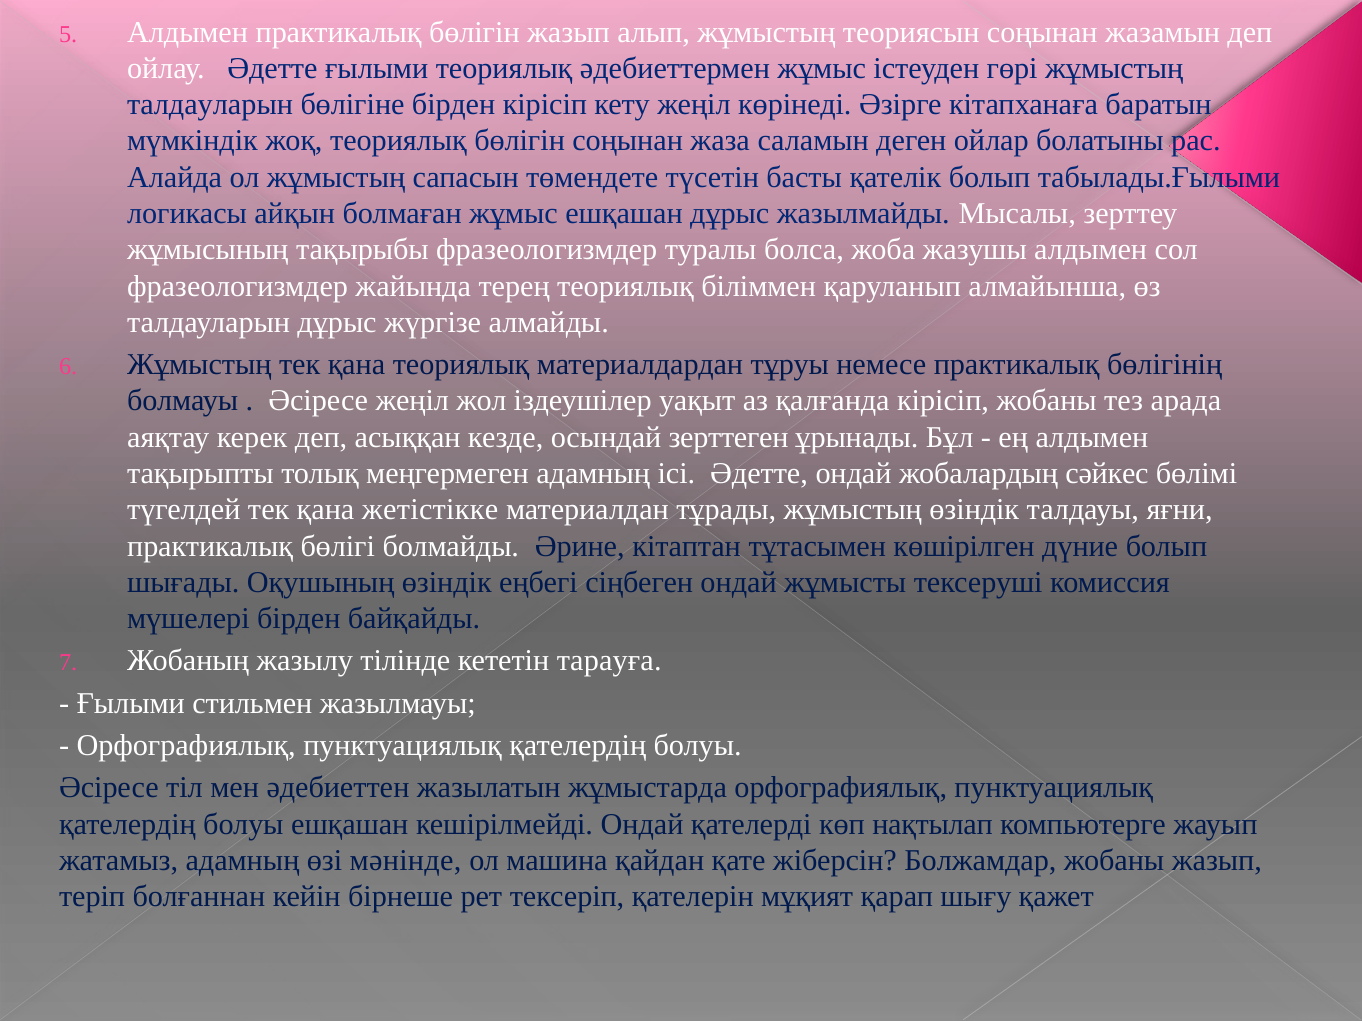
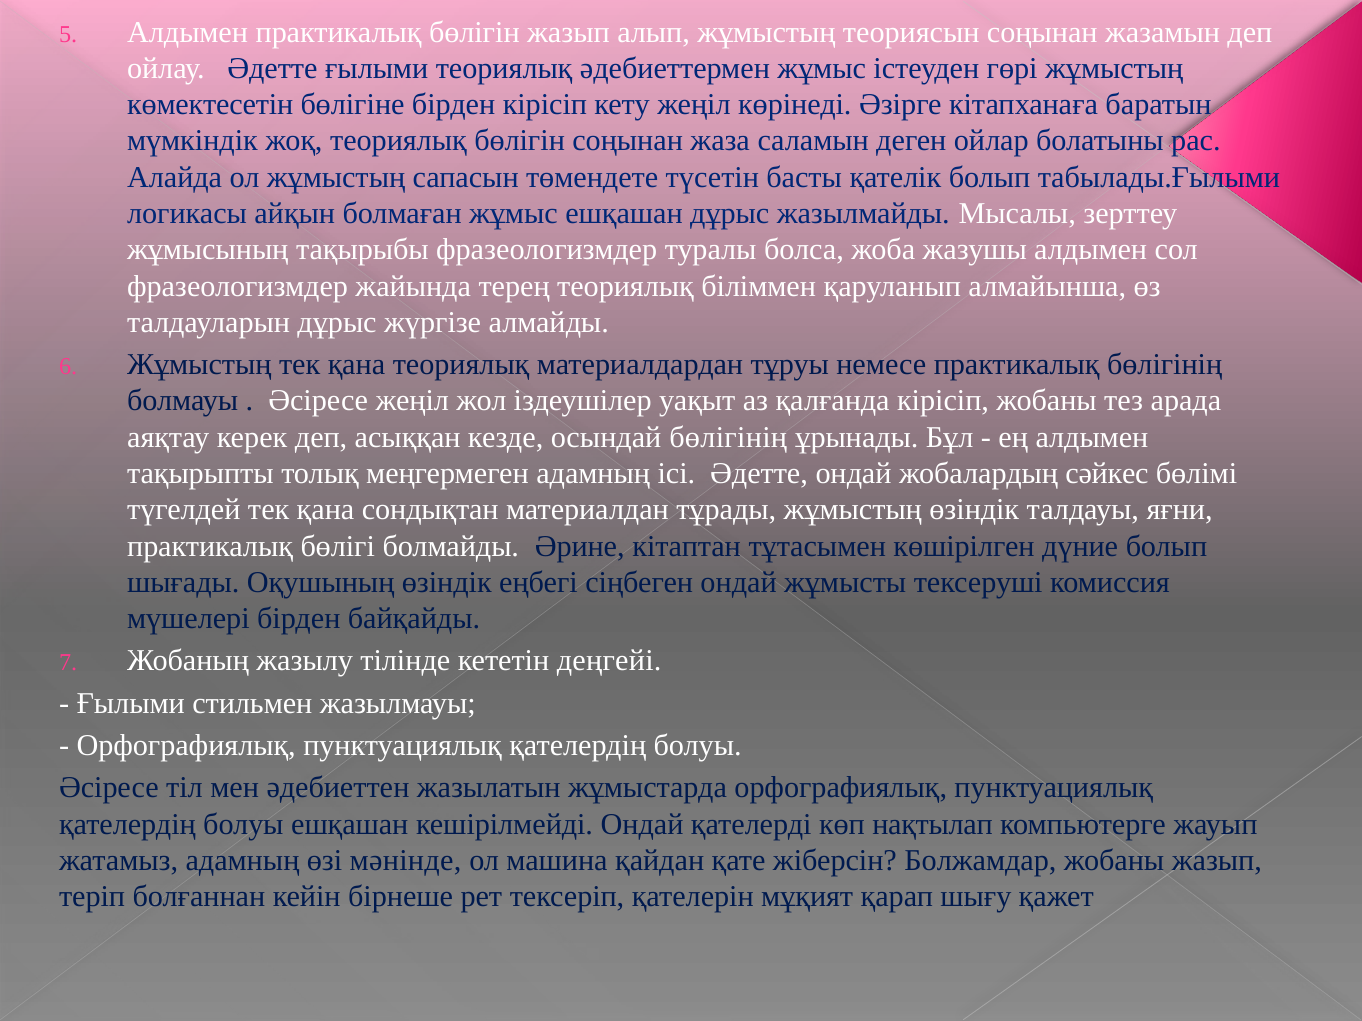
талдауларын at (210, 105): талдауларын -> көмектесетін
осындай зерттеген: зерттеген -> бөлігінің
жетістікке: жетістікке -> сондықтан
тарауға: тарауға -> деңгейі
